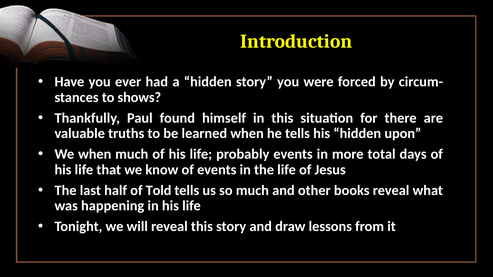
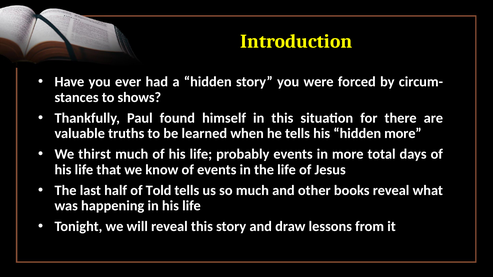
hidden upon: upon -> more
We when: when -> thirst
